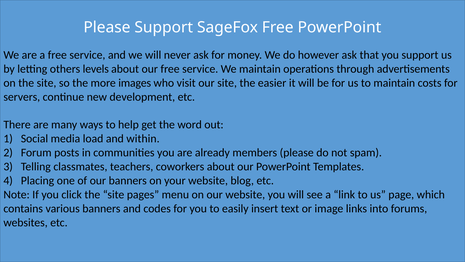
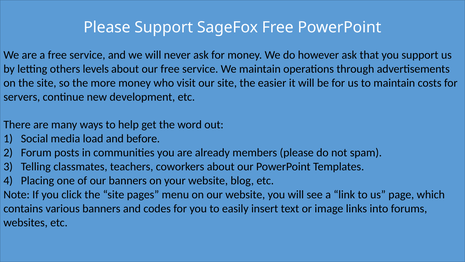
more images: images -> money
within: within -> before
